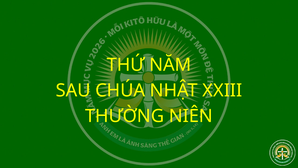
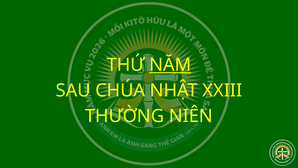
NĂM underline: none -> present
